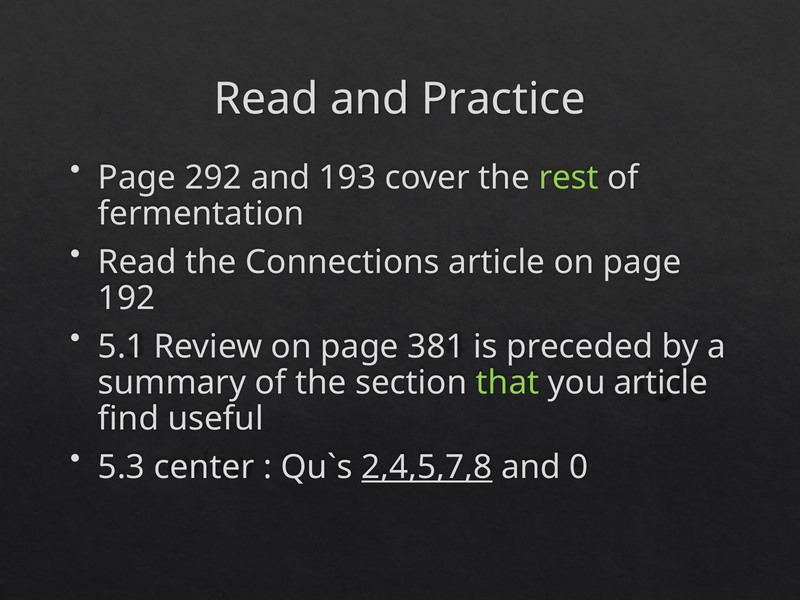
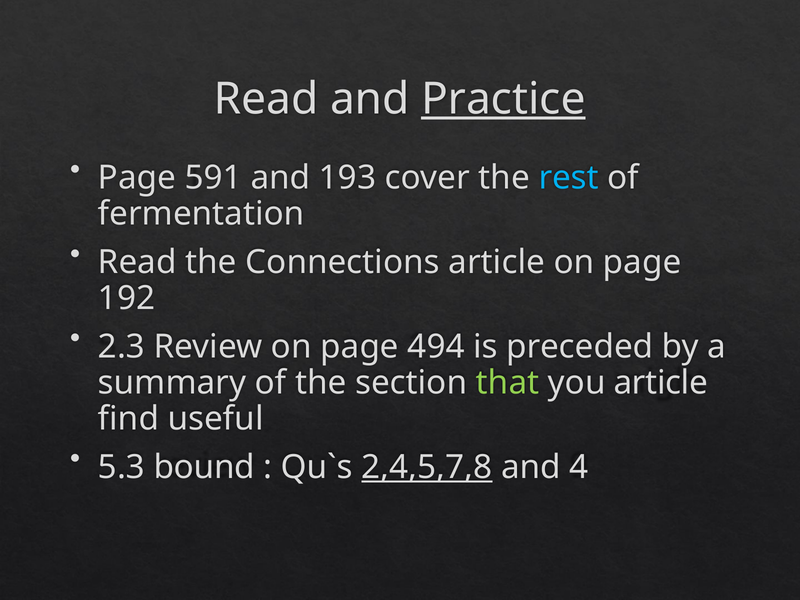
Practice underline: none -> present
292: 292 -> 591
rest colour: light green -> light blue
5.1: 5.1 -> 2.3
381: 381 -> 494
center: center -> bound
0: 0 -> 4
